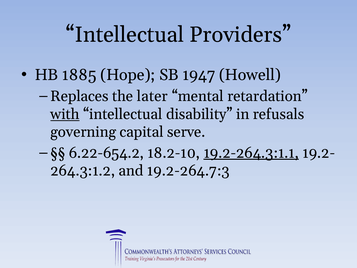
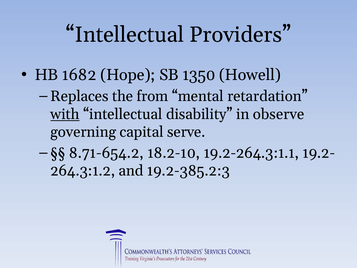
1885: 1885 -> 1682
1947: 1947 -> 1350
later: later -> from
refusals: refusals -> observe
6.22-654.2: 6.22-654.2 -> 8.71-654.2
19.2-264.3:1.1 underline: present -> none
19.2-264.7:3: 19.2-264.7:3 -> 19.2-385.2:3
